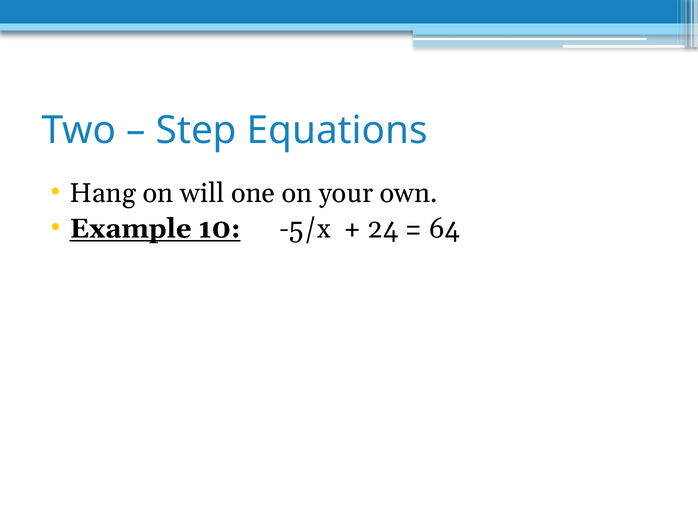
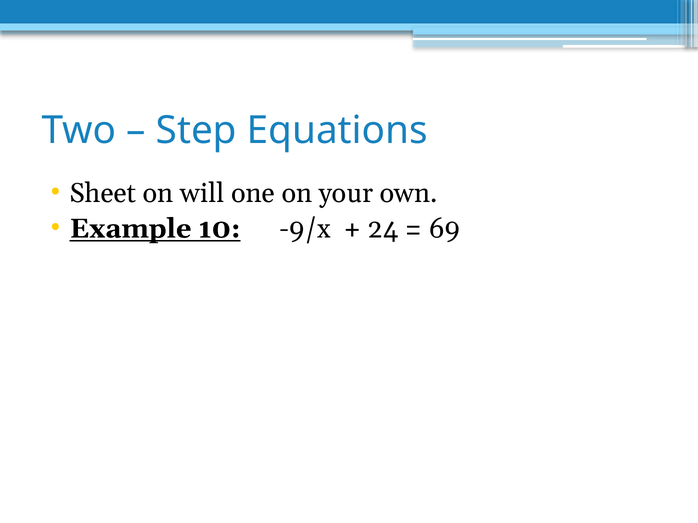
Hang: Hang -> Sheet
-5/x: -5/x -> -9/x
64: 64 -> 69
